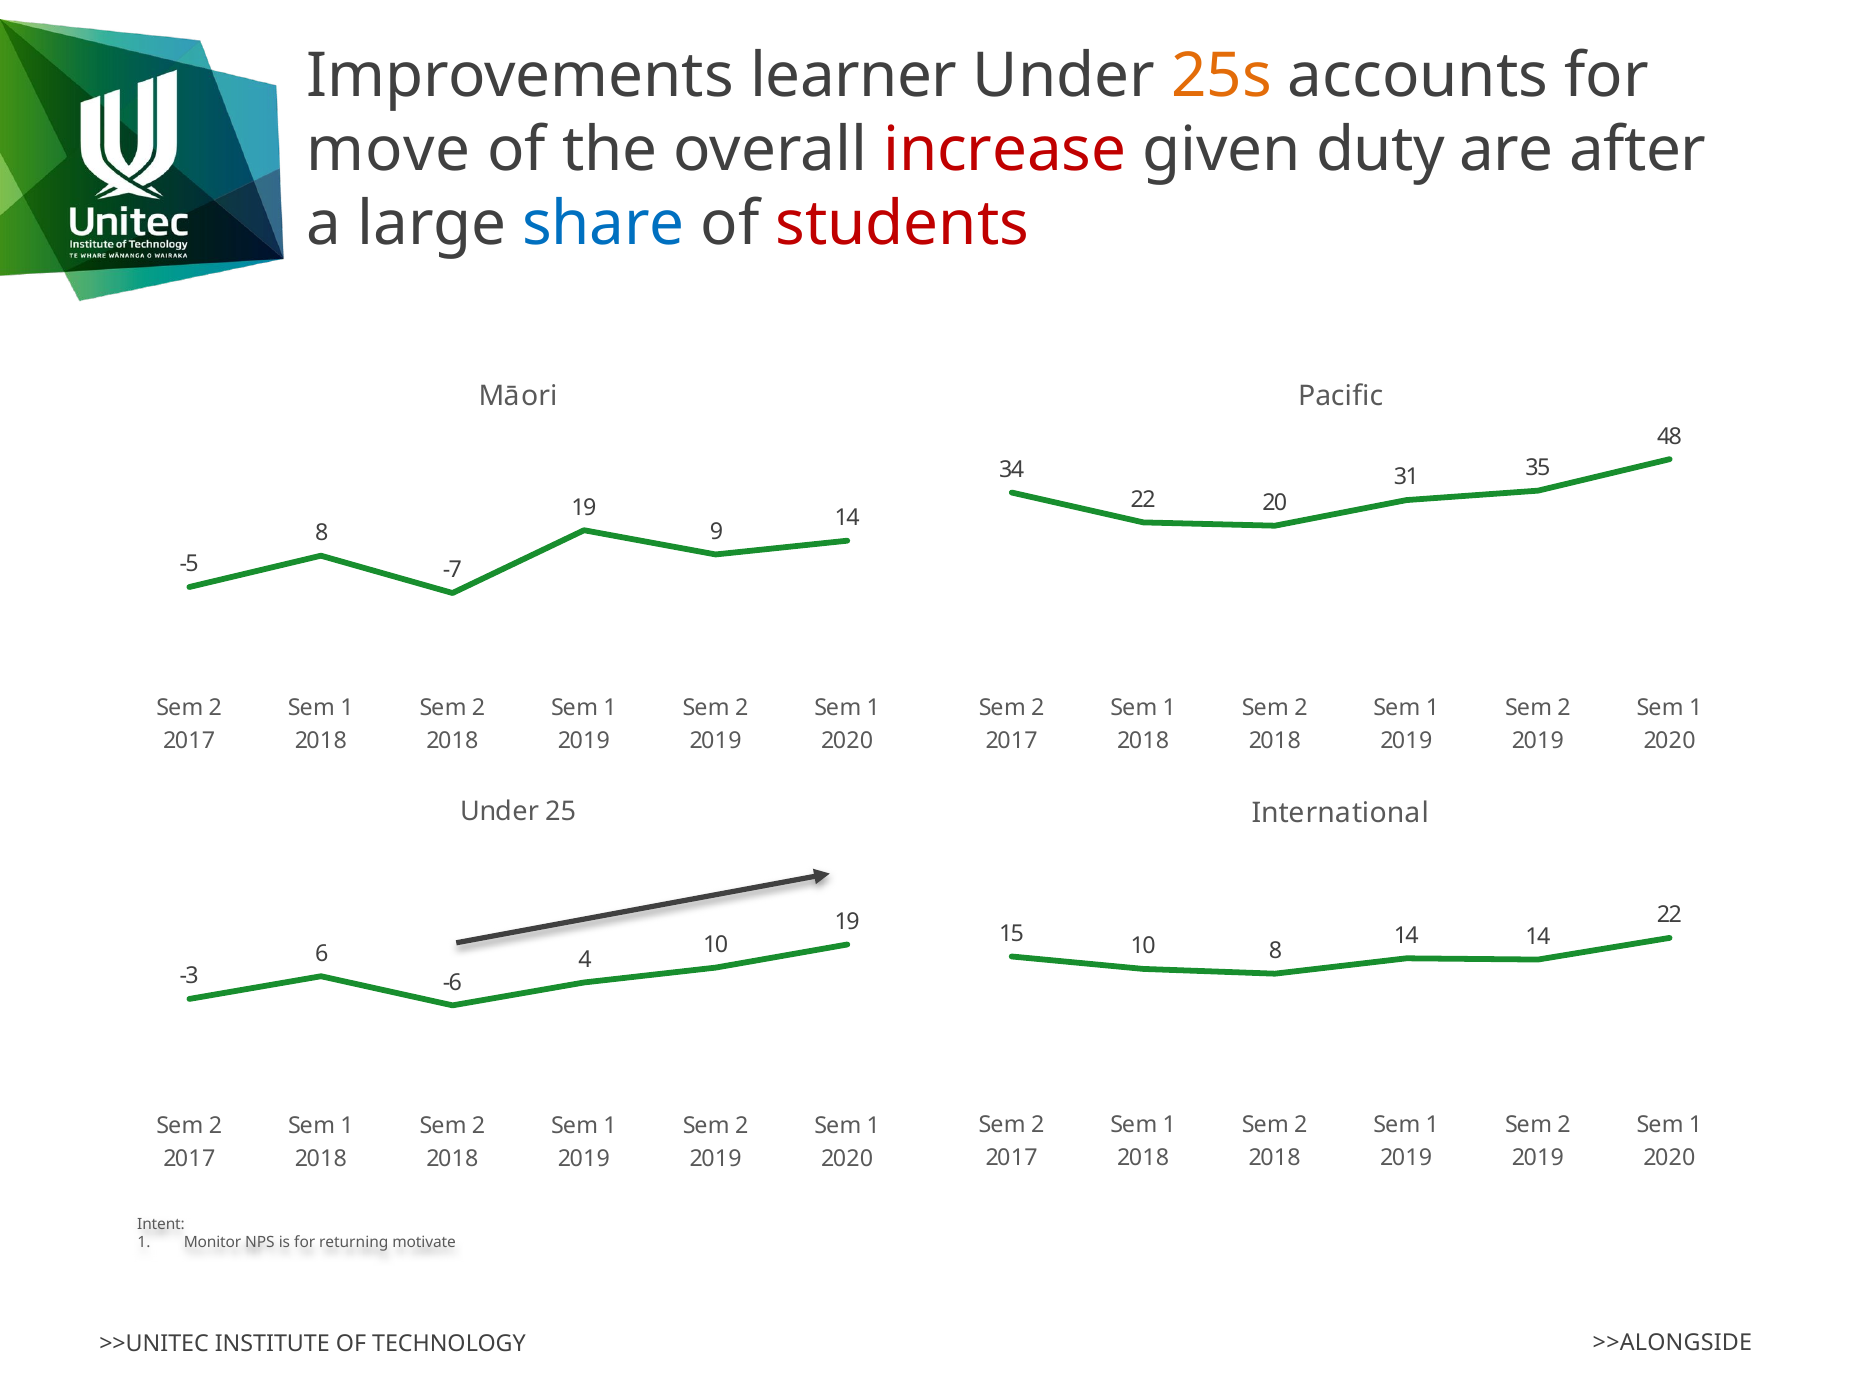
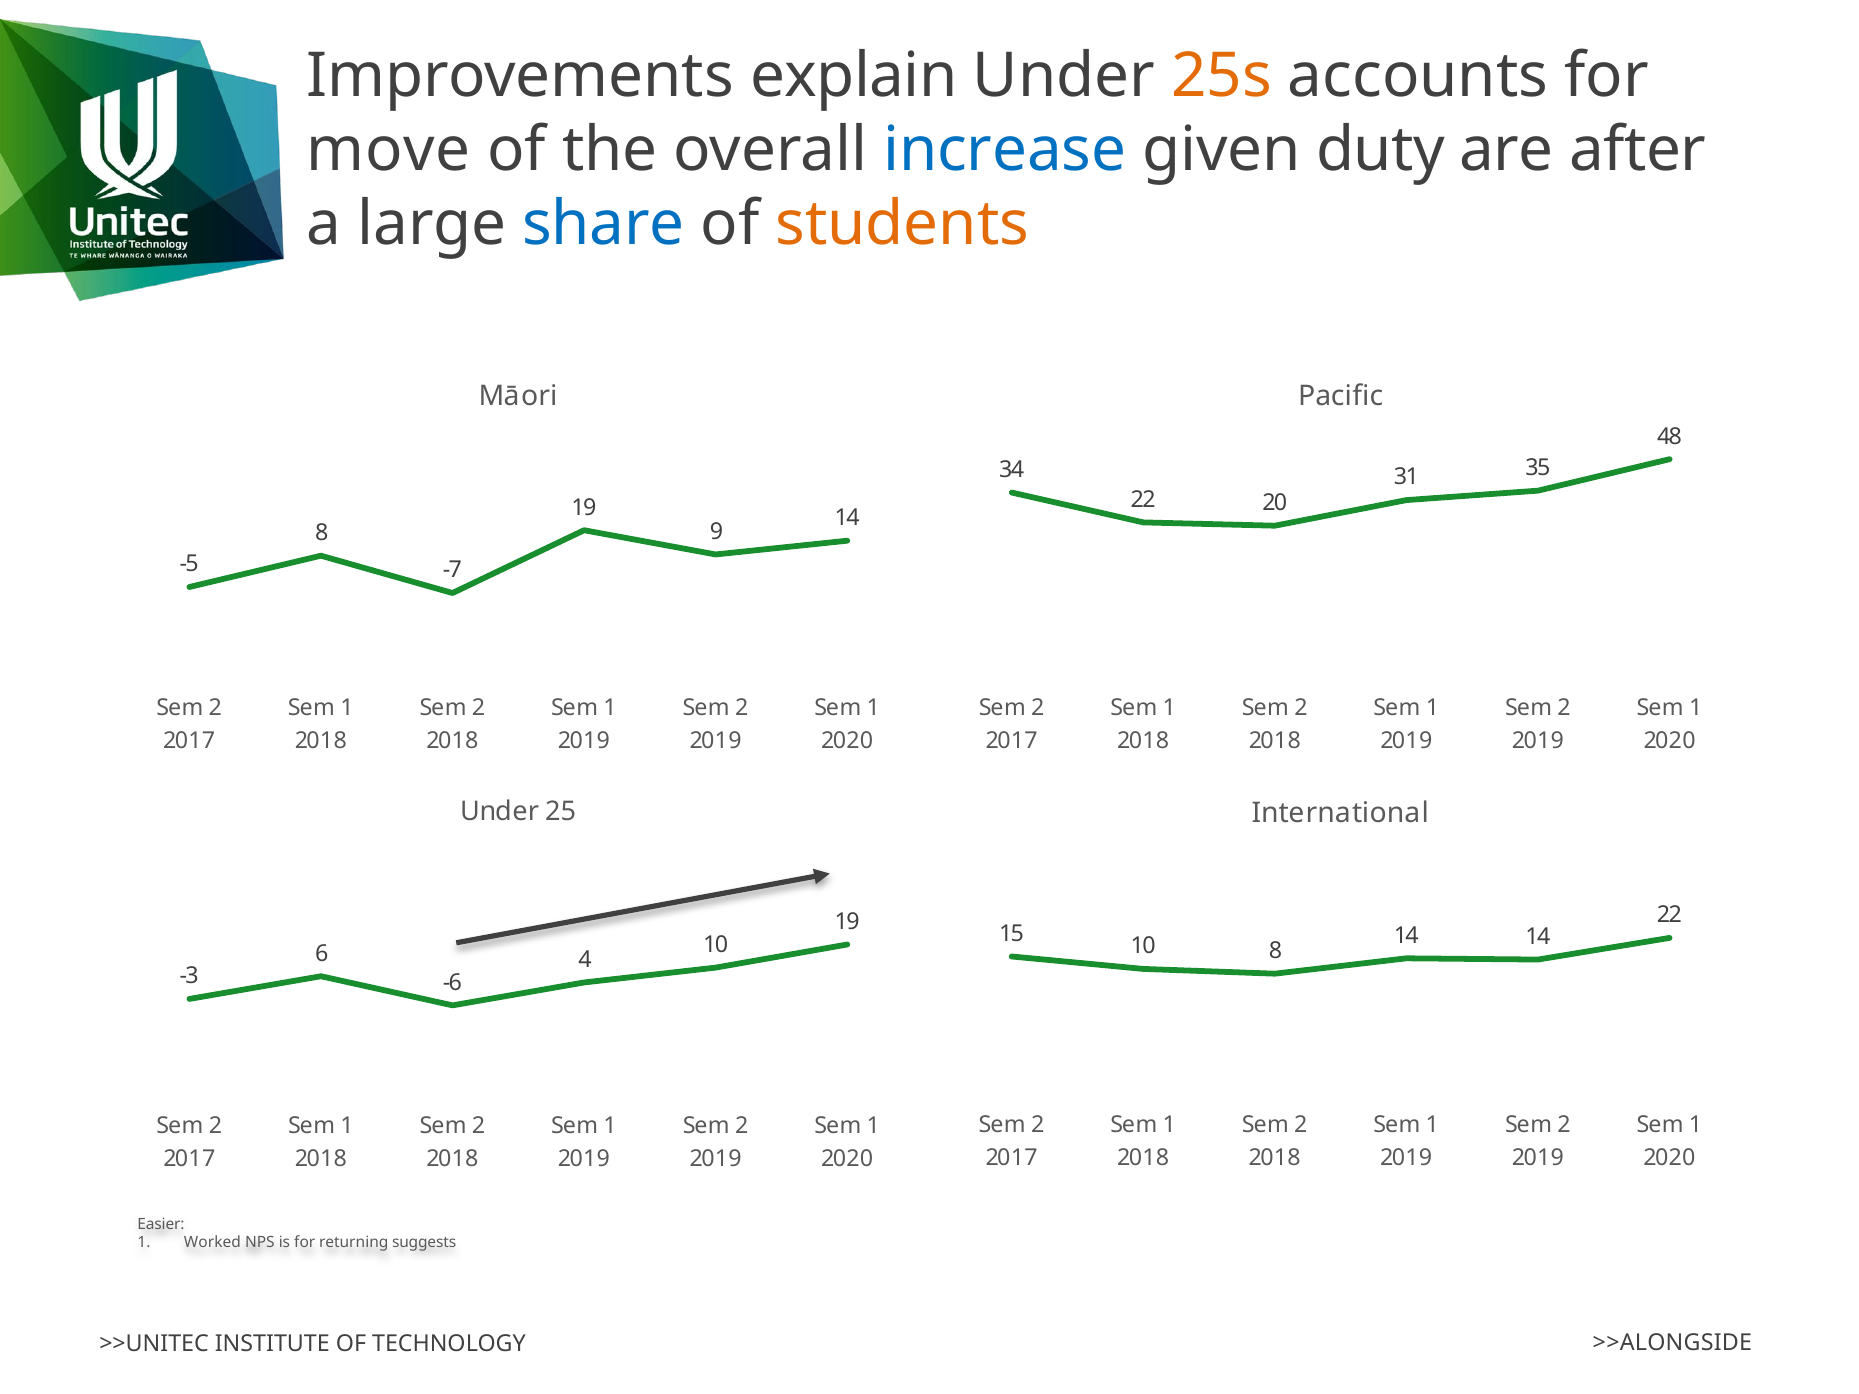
learner: learner -> explain
increase colour: red -> blue
students colour: red -> orange
Intent: Intent -> Easier
Monitor: Monitor -> Worked
motivate: motivate -> suggests
